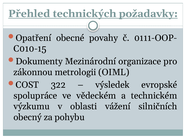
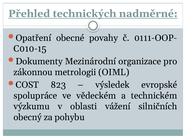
požadavky: požadavky -> nadměrné
322: 322 -> 823
